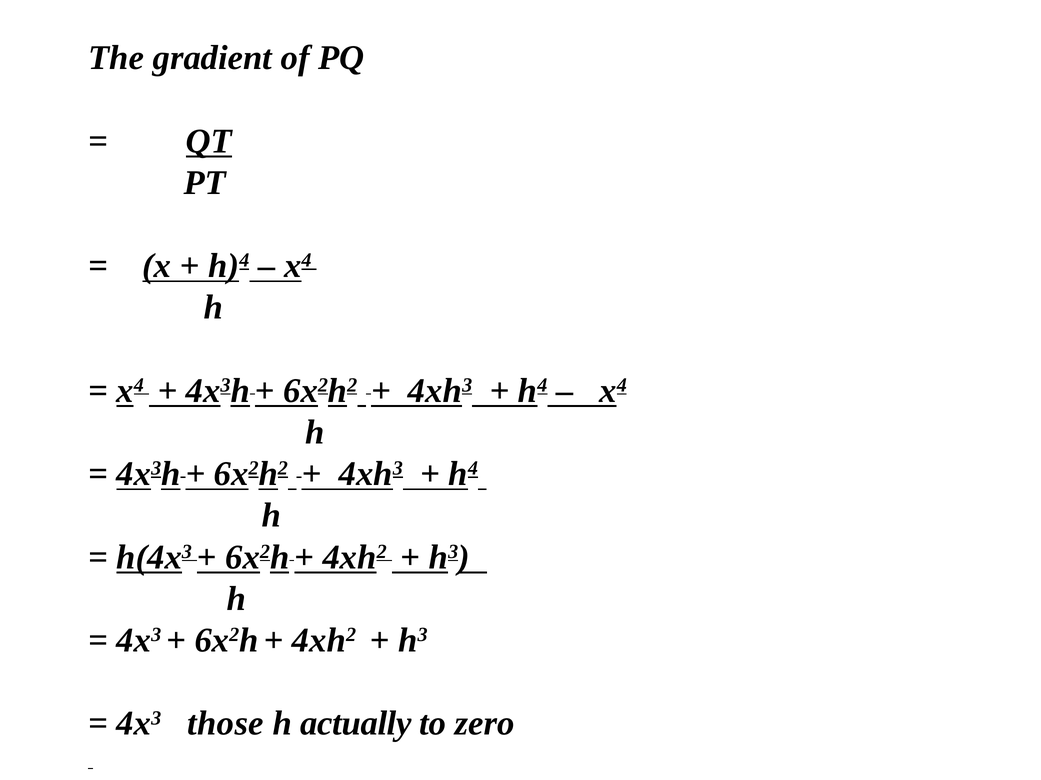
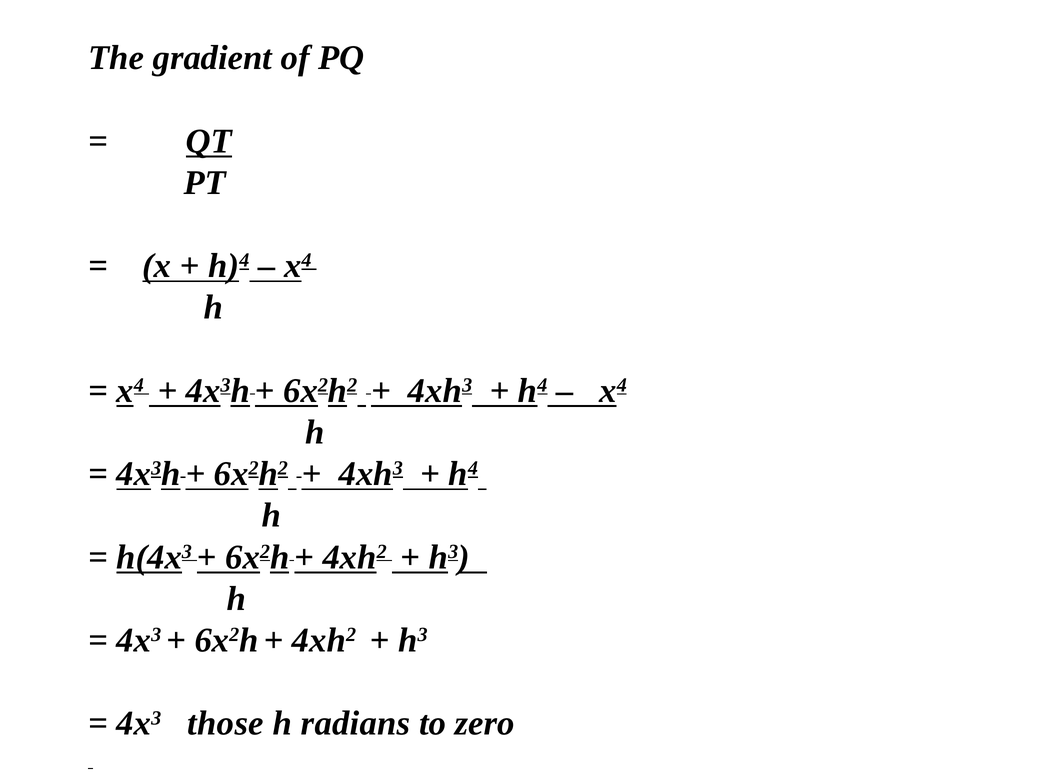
actually: actually -> radians
